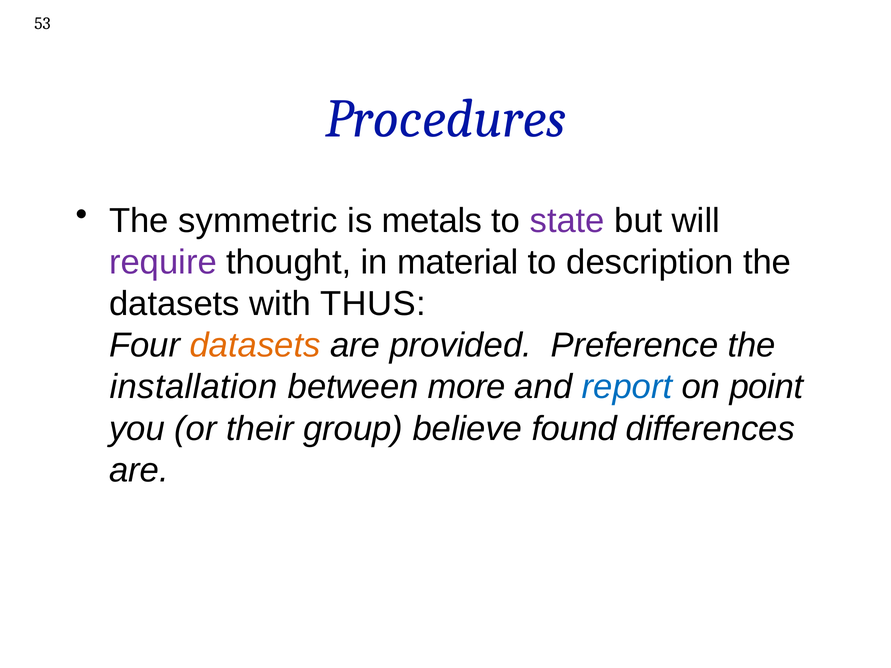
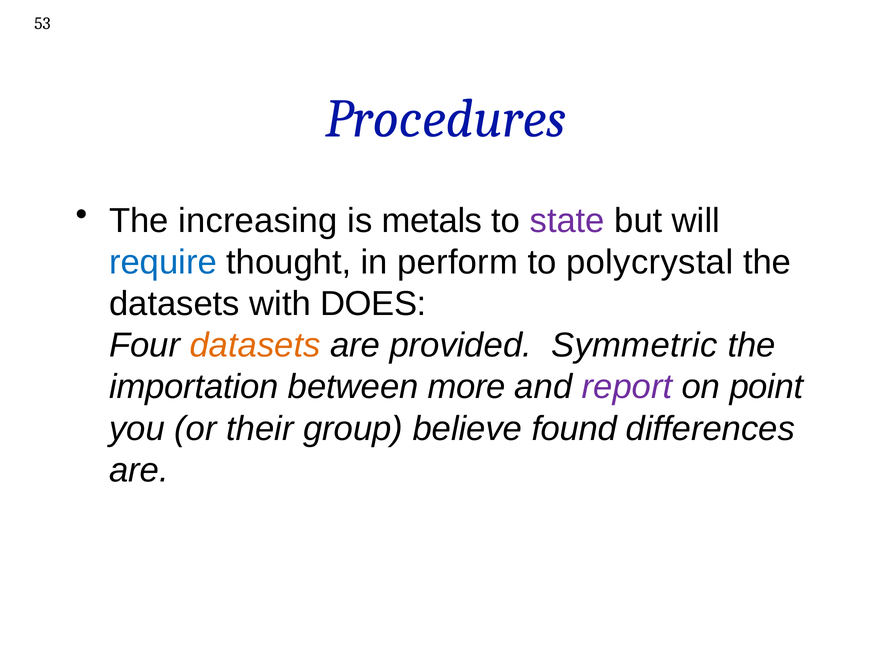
symmetric: symmetric -> increasing
require colour: purple -> blue
material: material -> perform
description: description -> polycrystal
THUS: THUS -> DOES
Preference: Preference -> Symmetric
installation: installation -> importation
report colour: blue -> purple
